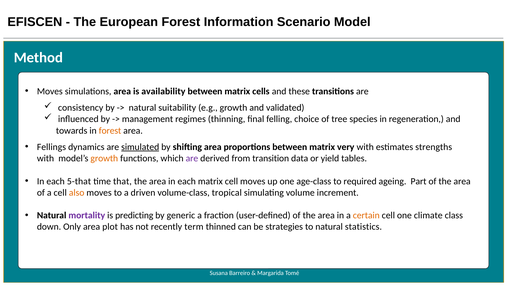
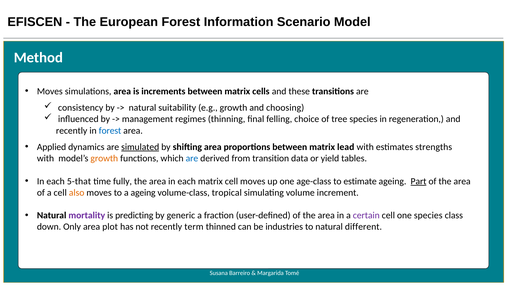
availability: availability -> increments
validated: validated -> choosing
towards at (72, 131): towards -> recently
forest at (110, 131) colour: orange -> blue
Fellings: Fellings -> Applied
very: very -> lead
are at (192, 159) colour: purple -> blue
that: that -> fully
required: required -> estimate
Part underline: none -> present
a driven: driven -> ageing
certain colour: orange -> purple
one climate: climate -> species
strategies: strategies -> industries
statistics: statistics -> different
